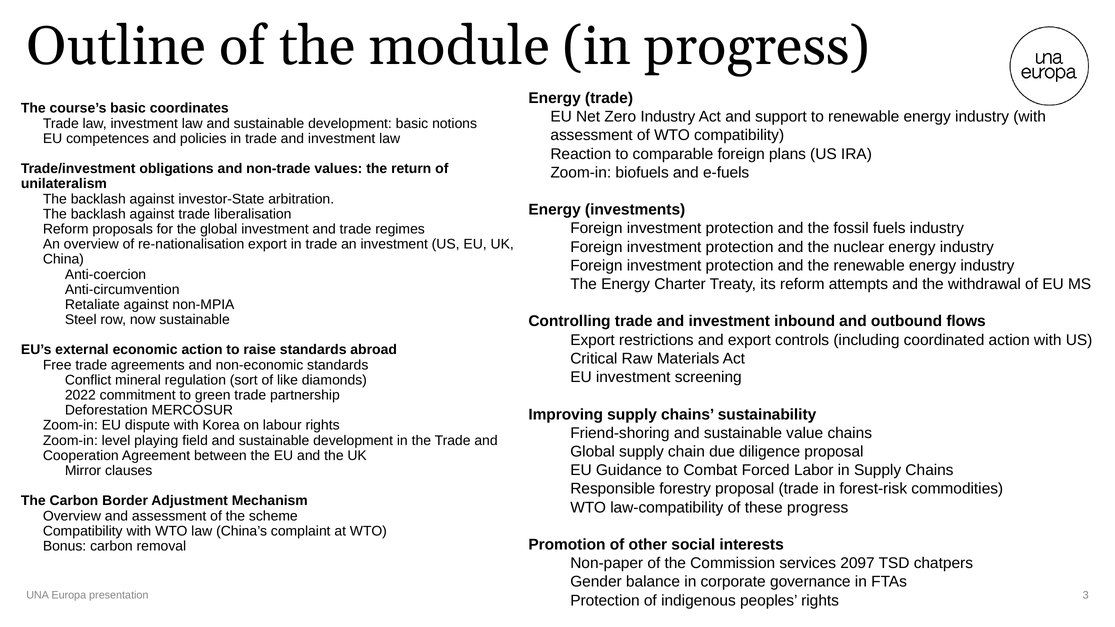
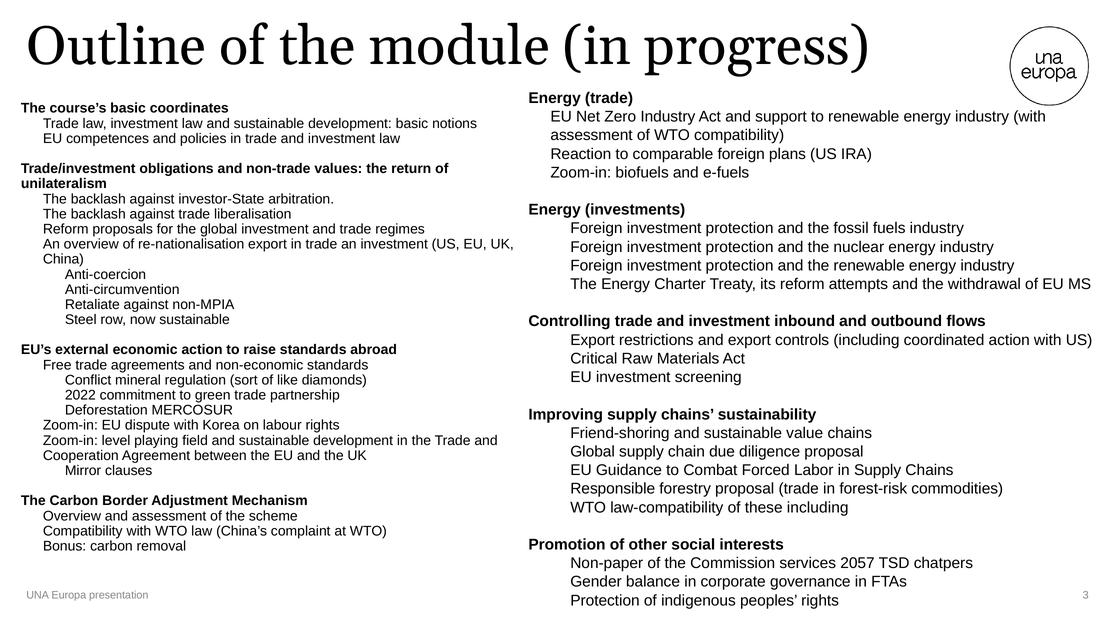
these progress: progress -> including
2097: 2097 -> 2057
